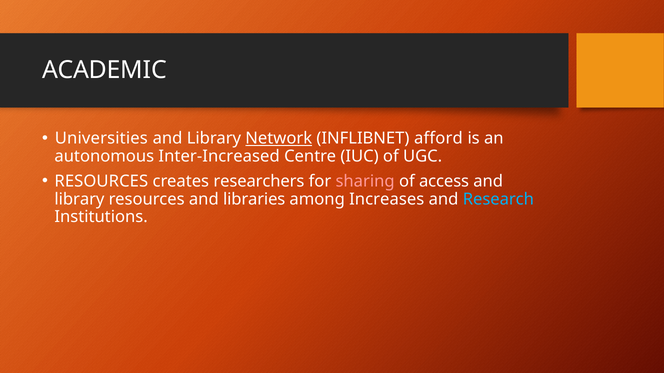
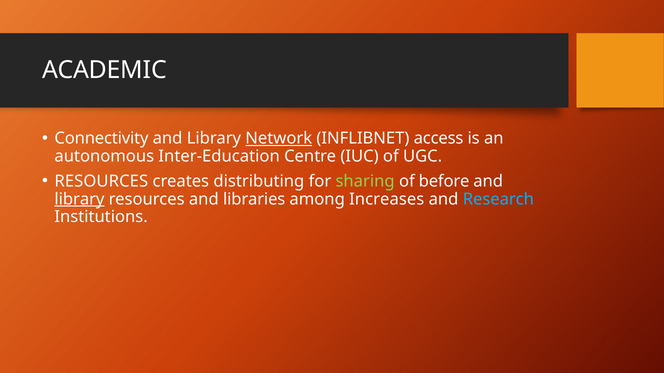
Universities: Universities -> Connectivity
afford: afford -> access
Inter-Increased: Inter-Increased -> Inter-Education
researchers: researchers -> distributing
sharing colour: pink -> light green
access: access -> before
library at (79, 199) underline: none -> present
